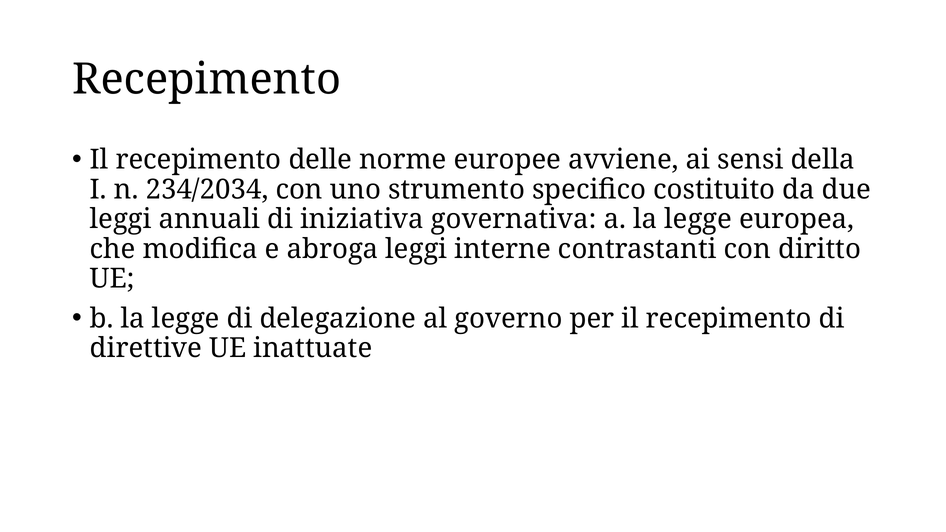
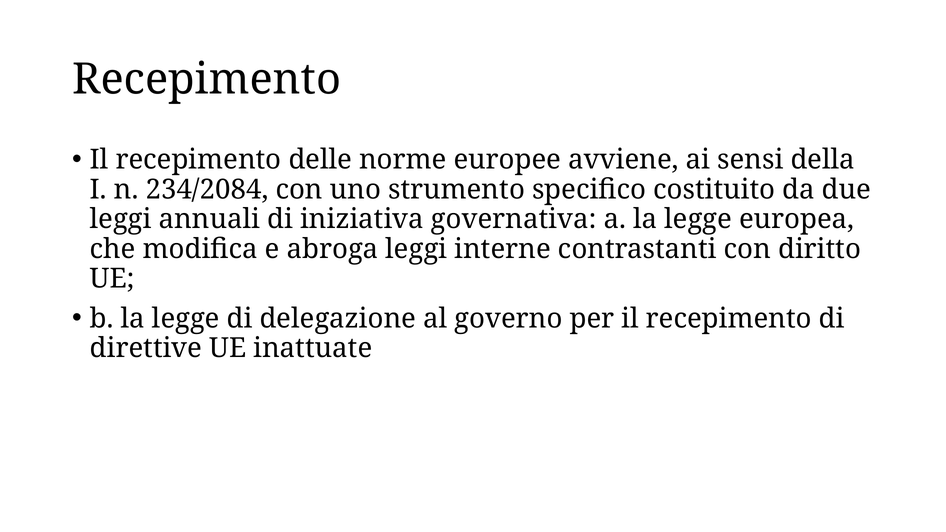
234/2034: 234/2034 -> 234/2084
